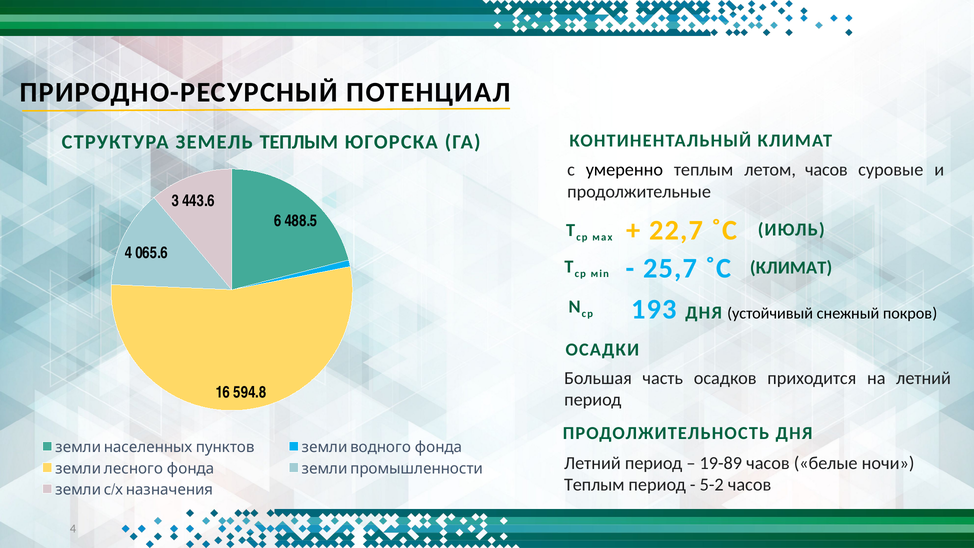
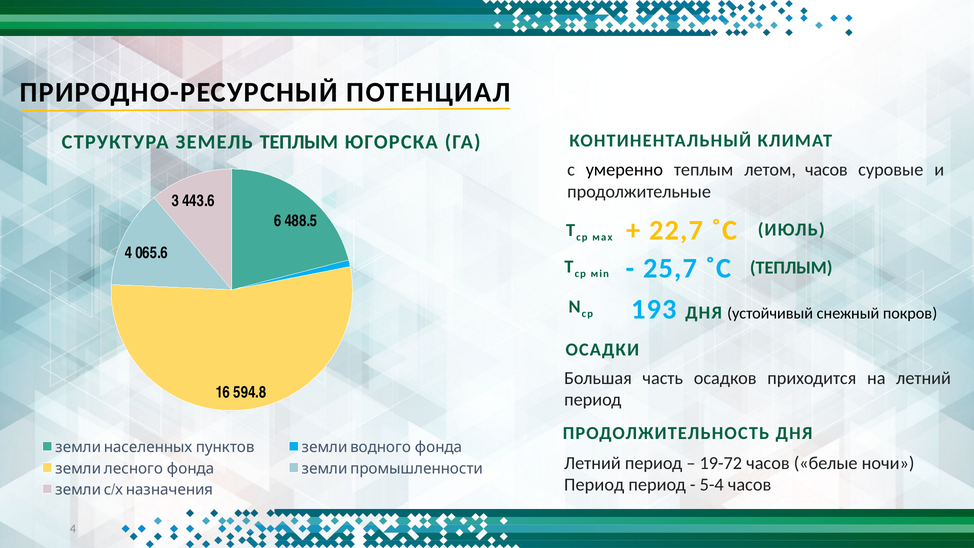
˚С КЛИМАТ: КЛИМАТ -> ТЕПЛЫМ
19-89: 19-89 -> 19-72
Теплым at (594, 485): Теплым -> Период
5-2: 5-2 -> 5-4
